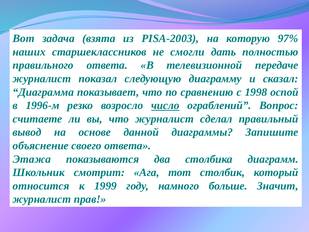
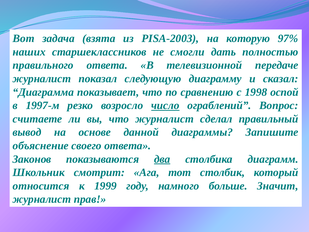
1996-м: 1996-м -> 1997-м
Этажа: Этажа -> Законов
два underline: none -> present
